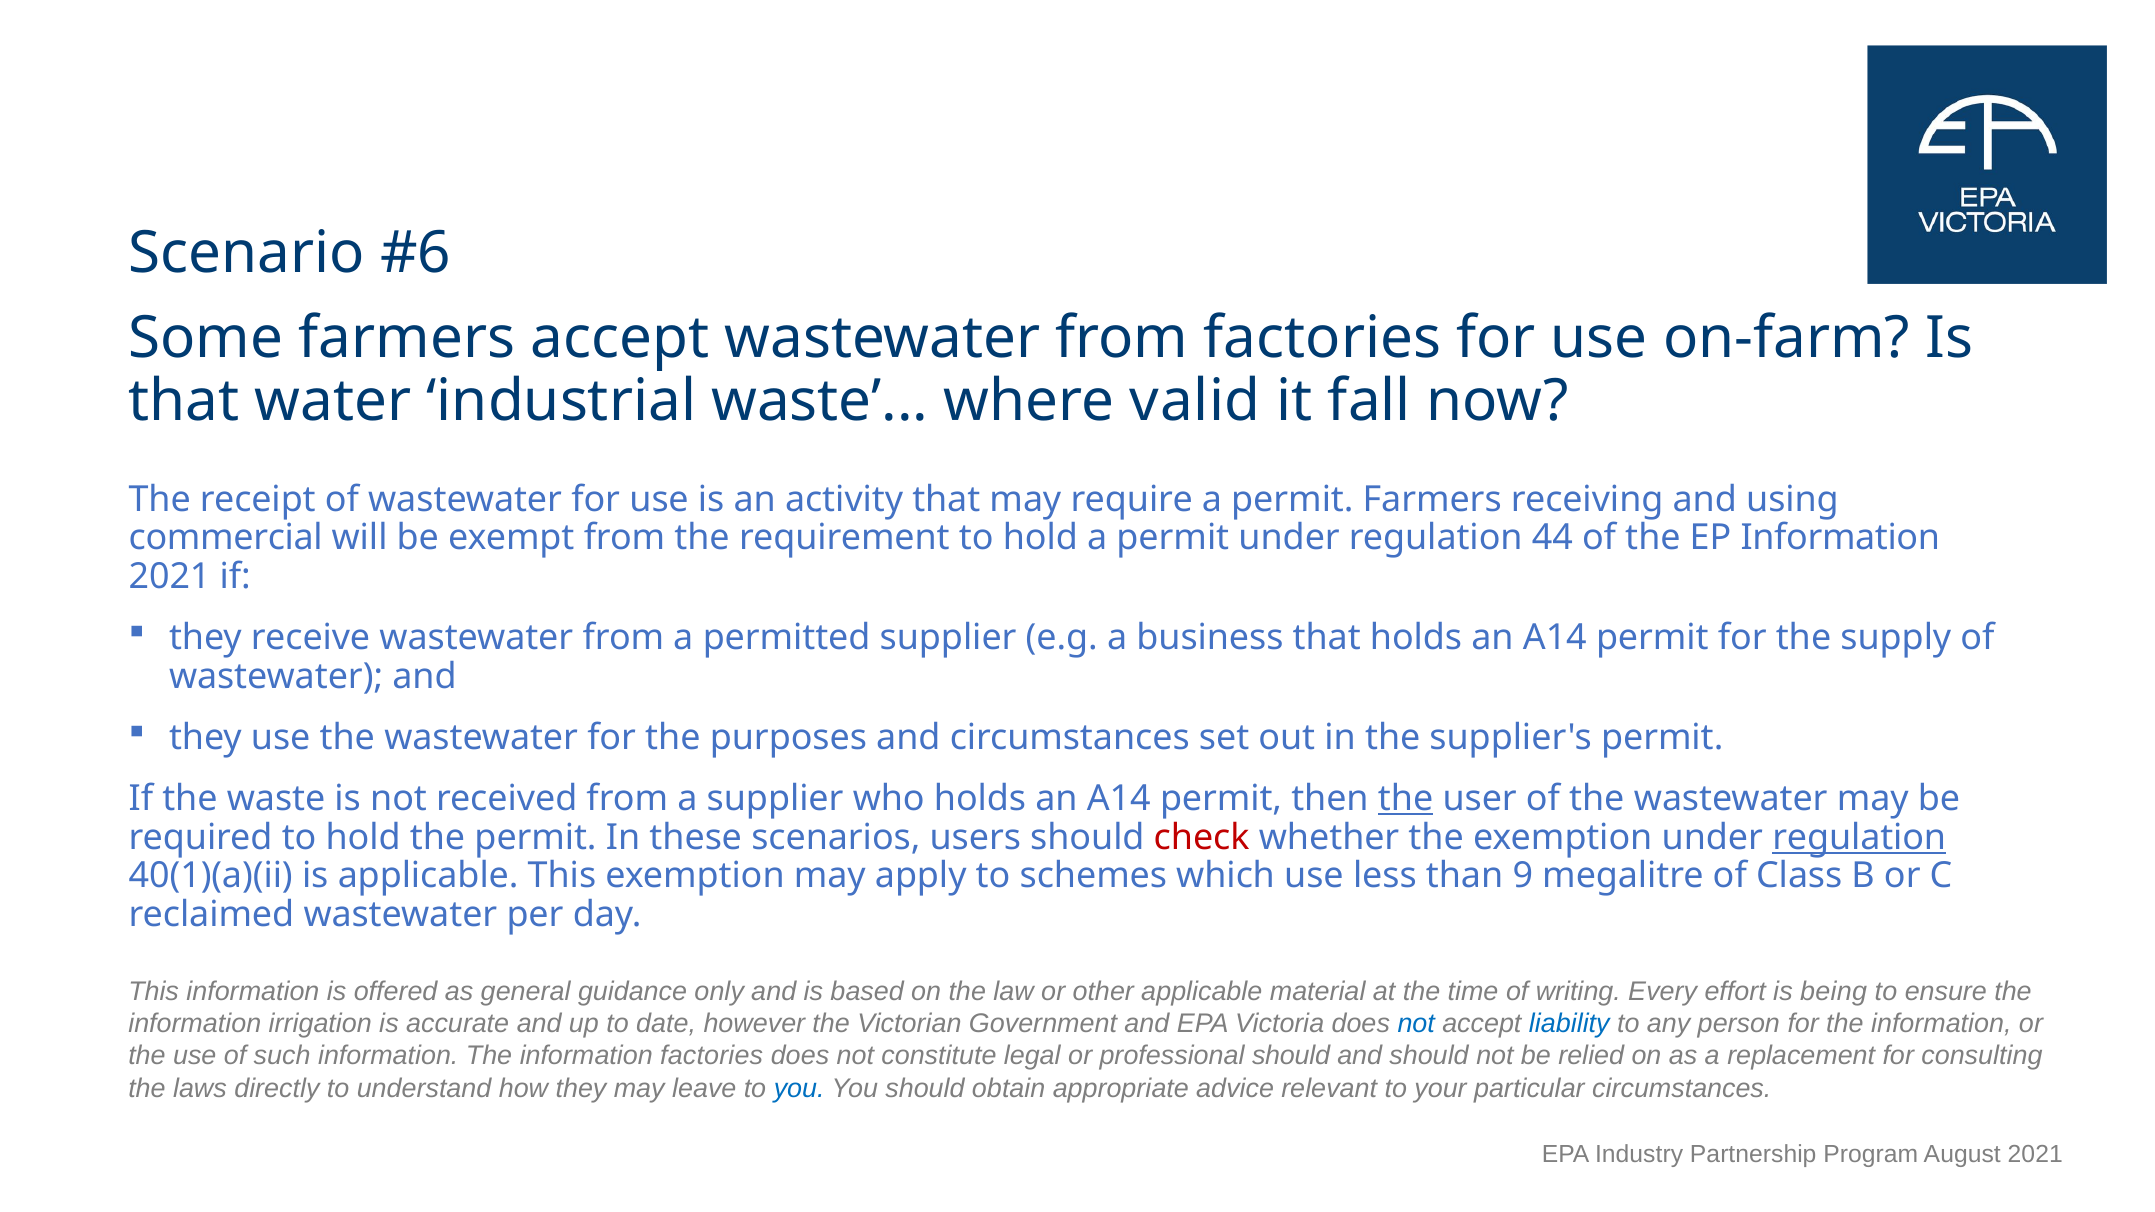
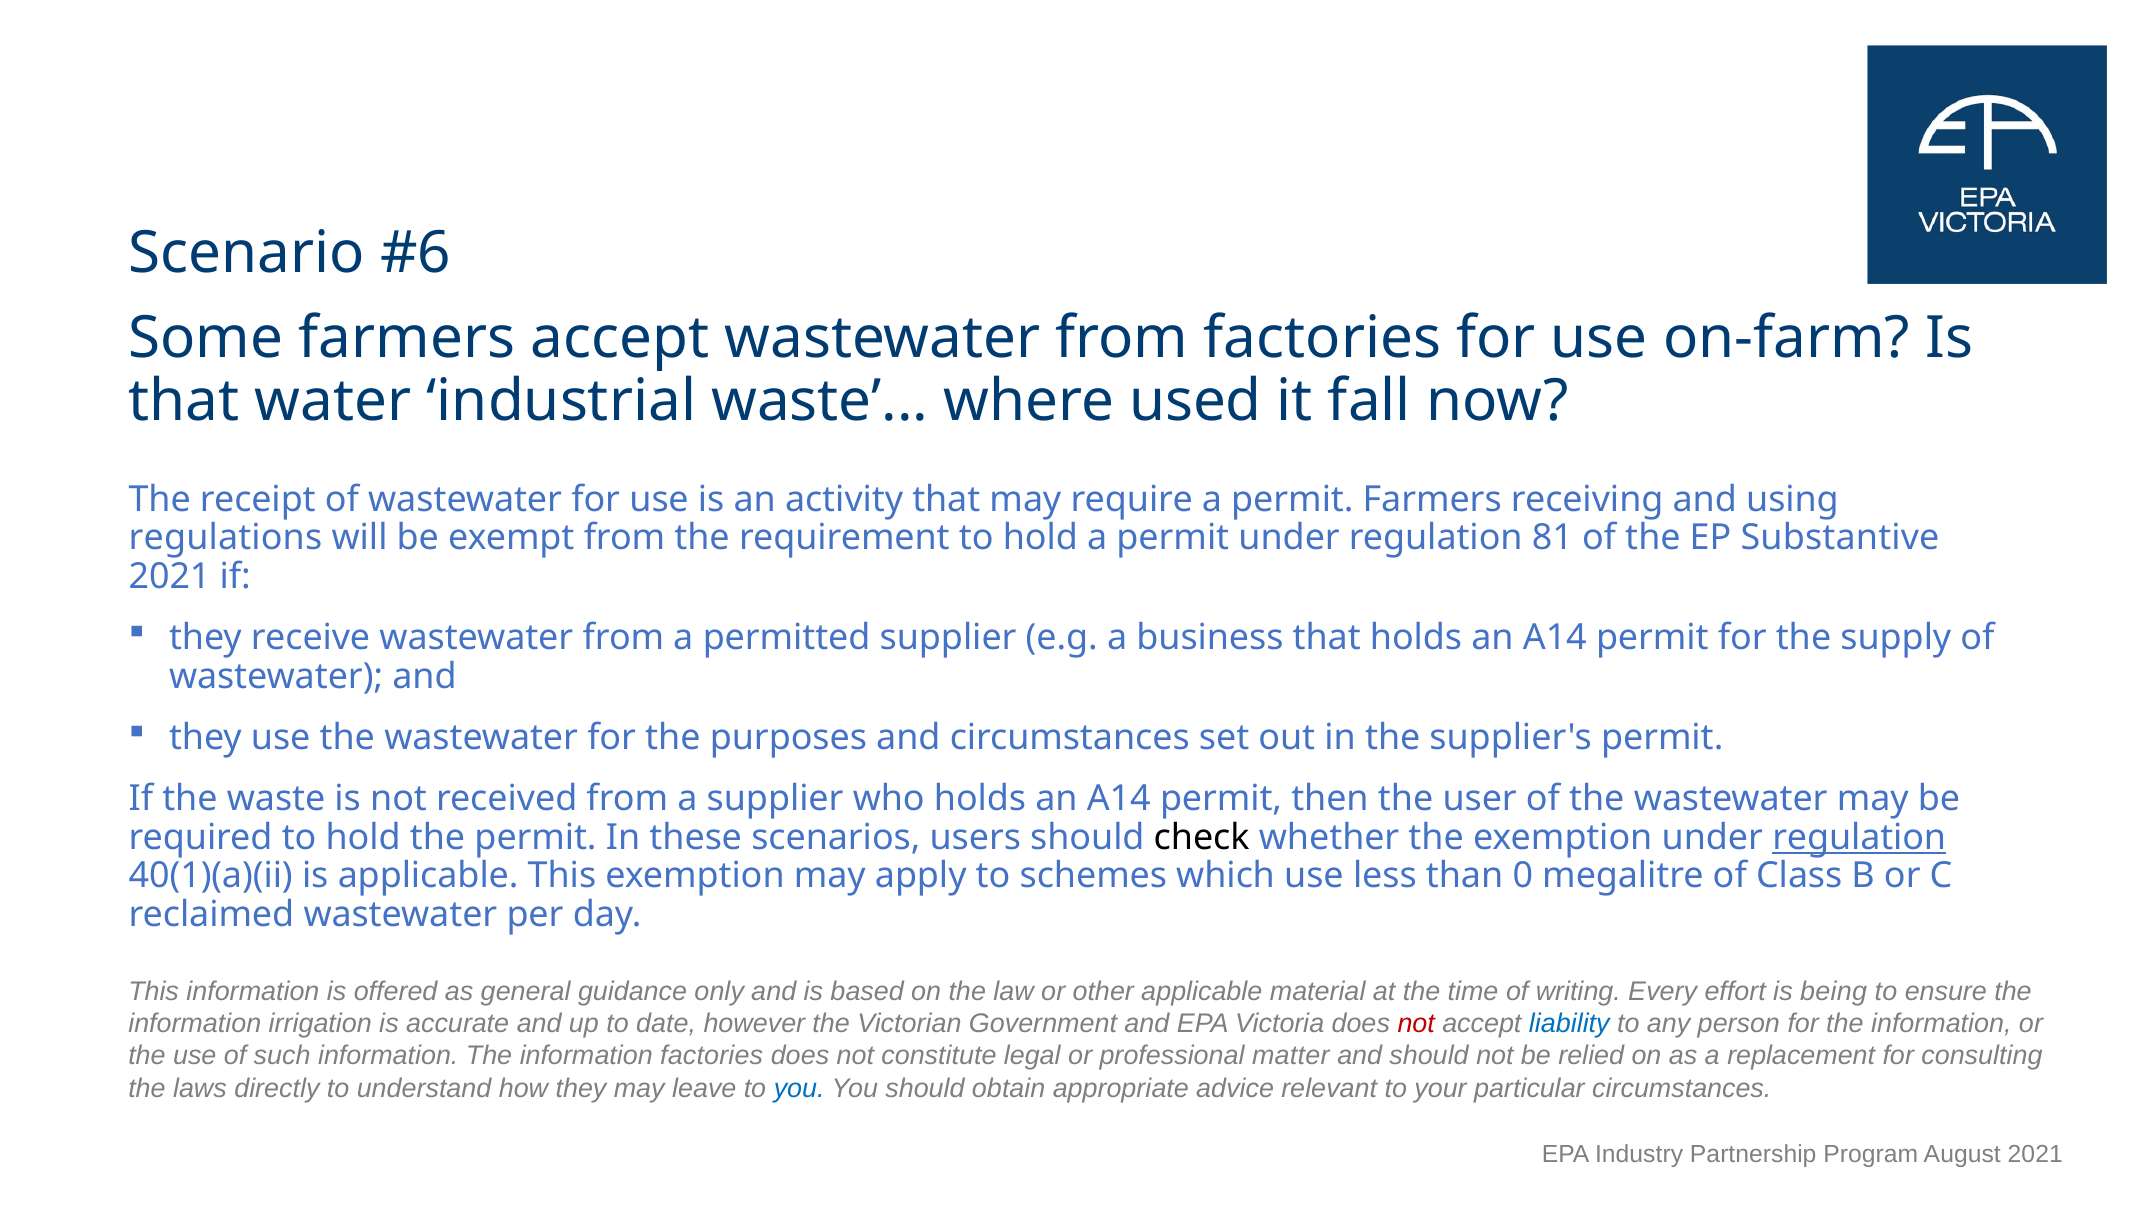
valid: valid -> used
commercial: commercial -> regulations
44: 44 -> 81
EP Information: Information -> Substantive
the at (1406, 799) underline: present -> none
check colour: red -> black
9: 9 -> 0
not at (1416, 1024) colour: blue -> red
professional should: should -> matter
